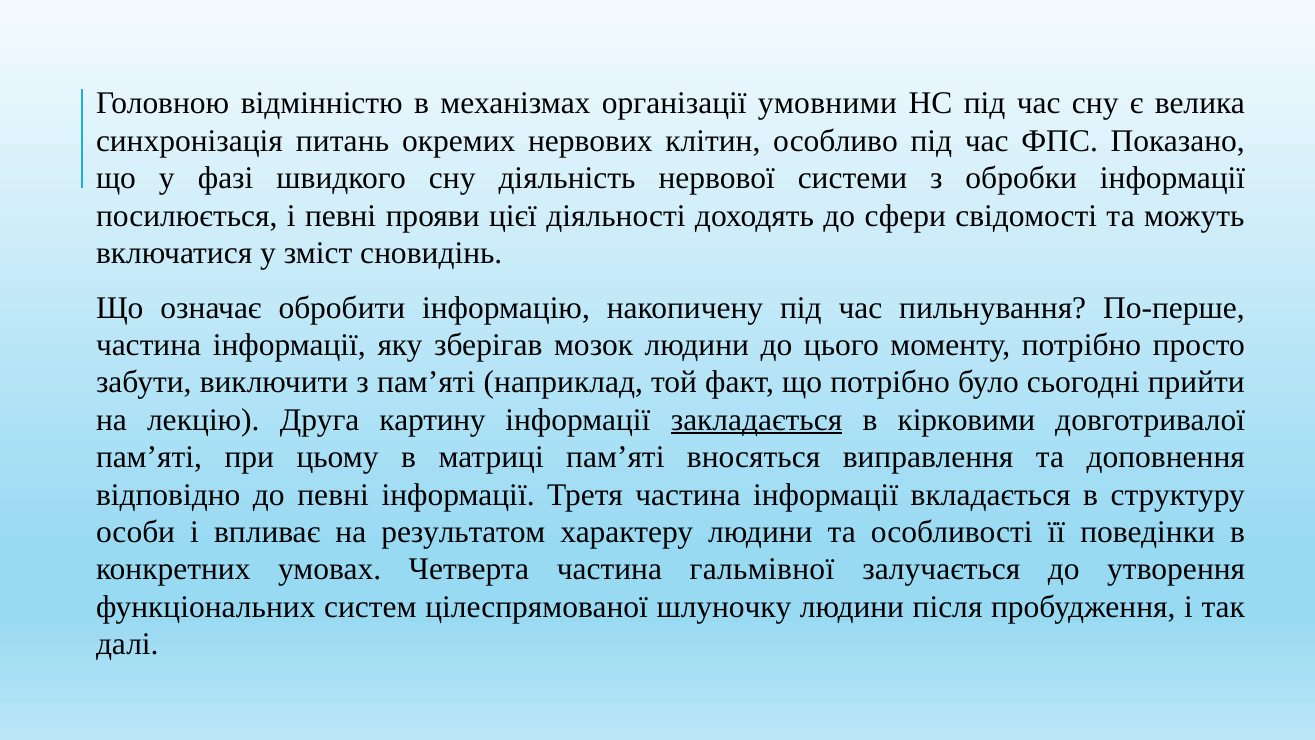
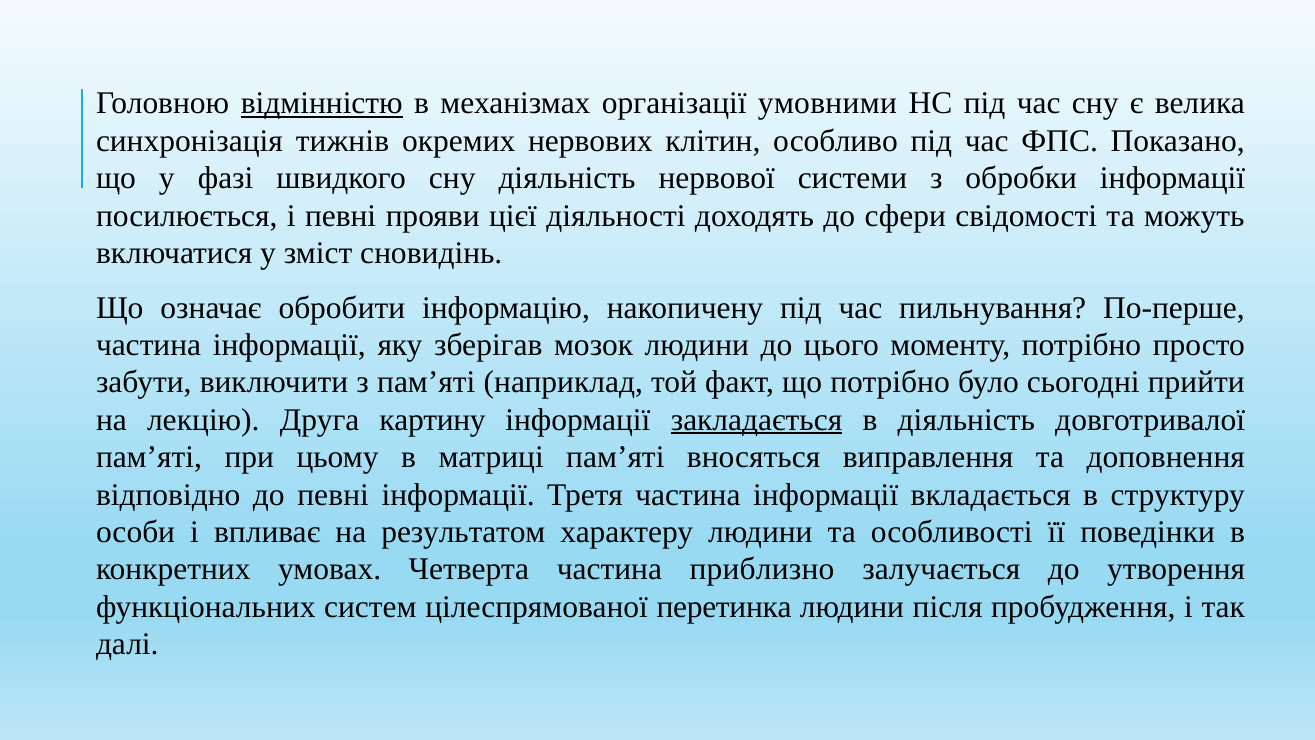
відмінністю underline: none -> present
питань: питань -> тижнів
в кірковими: кірковими -> діяльність
гальмівної: гальмівної -> приблизно
шлуночку: шлуночку -> перетинка
